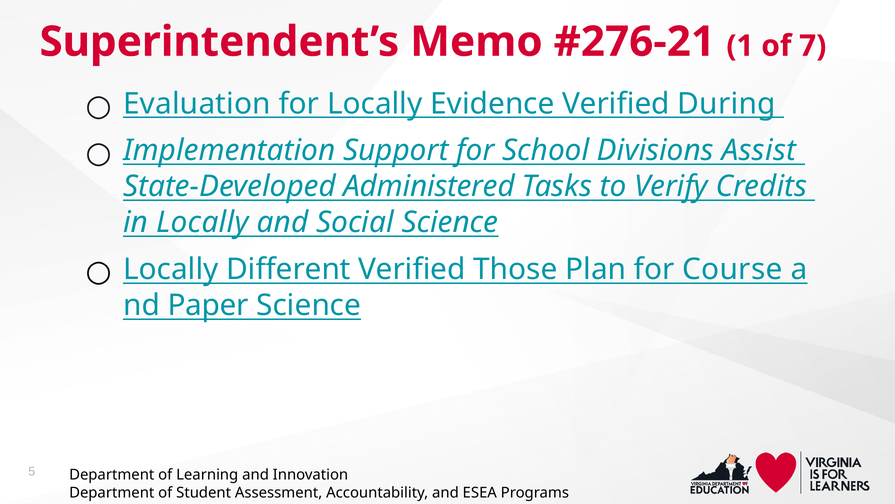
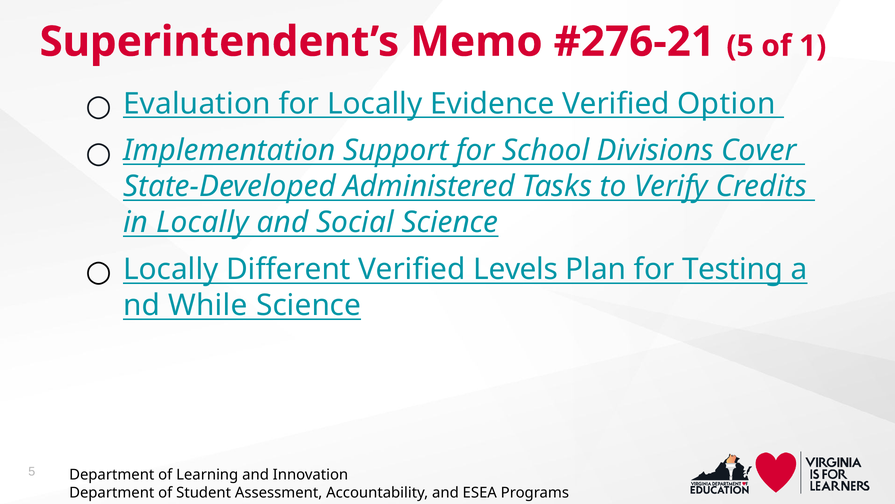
1 at (740, 46): 1 -> 5
7: 7 -> 1
During: During -> Option
Assist: Assist -> Cover
Those: Those -> Levels
Course: Course -> Testing
Paper: Paper -> While
